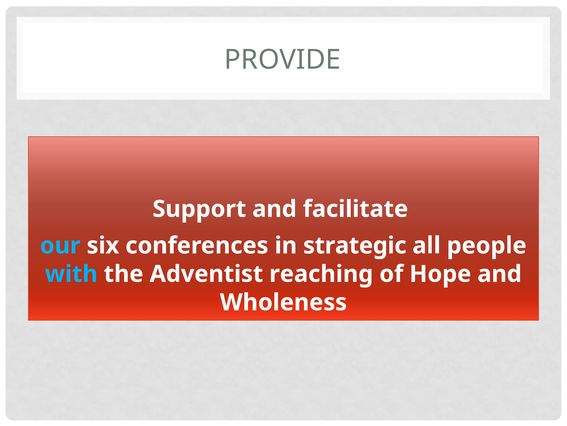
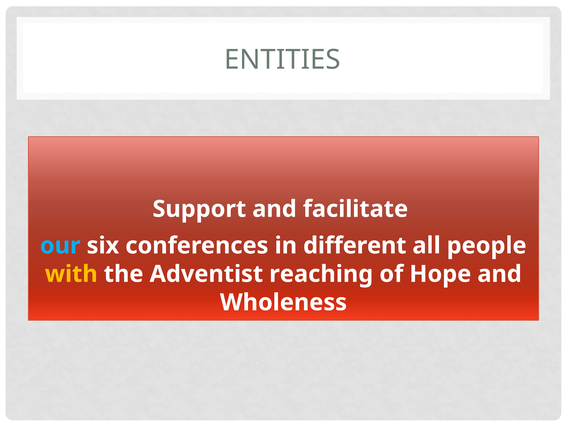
PROVIDE: PROVIDE -> ENTITIES
strategic: strategic -> different
with colour: light blue -> yellow
